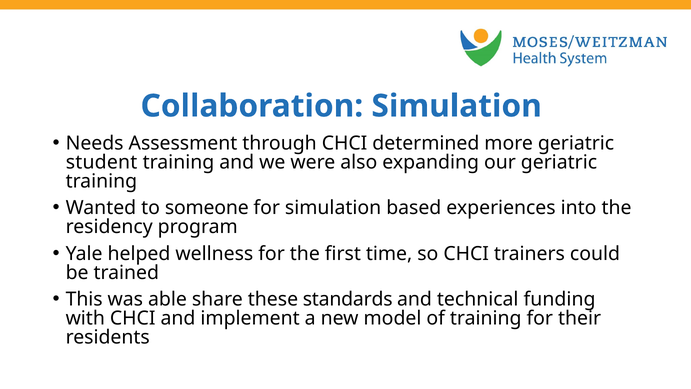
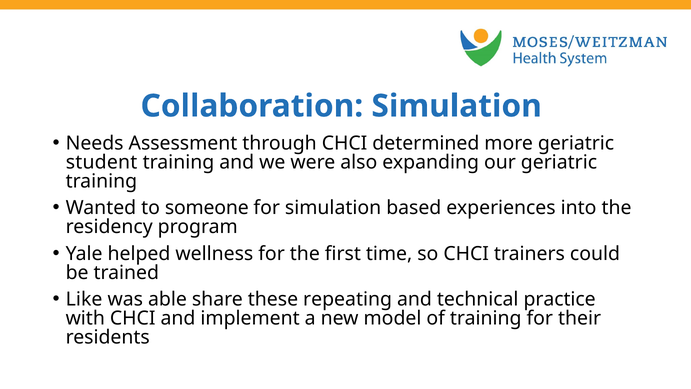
This: This -> Like
standards: standards -> repeating
funding: funding -> practice
